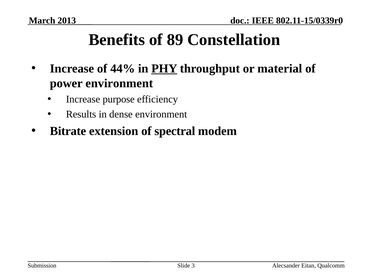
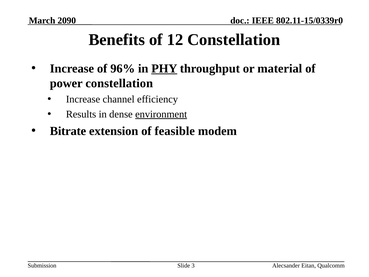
2013: 2013 -> 2090
89: 89 -> 12
44%: 44% -> 96%
power environment: environment -> constellation
purpose: purpose -> channel
environment at (161, 114) underline: none -> present
spectral: spectral -> feasible
